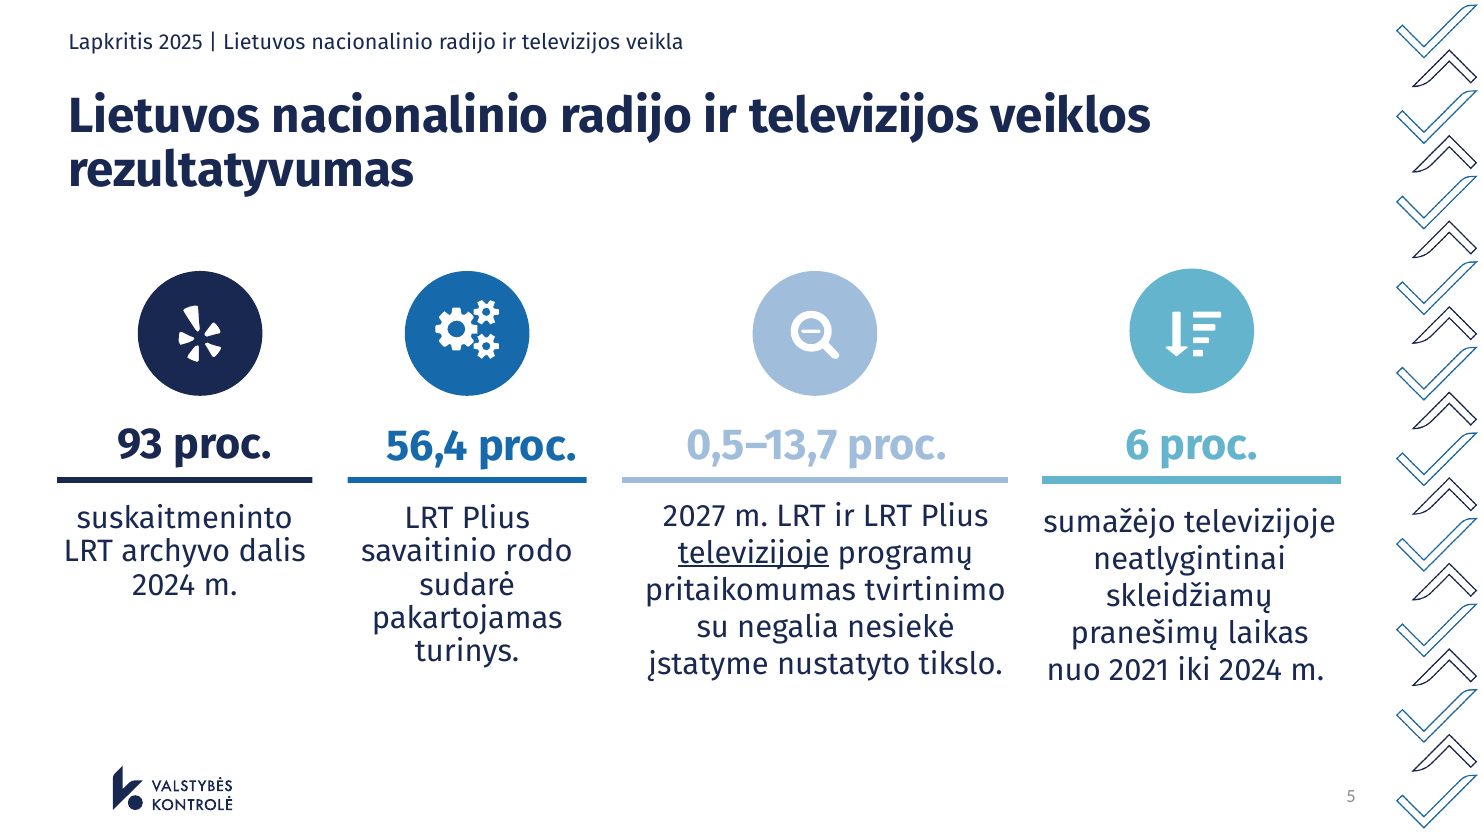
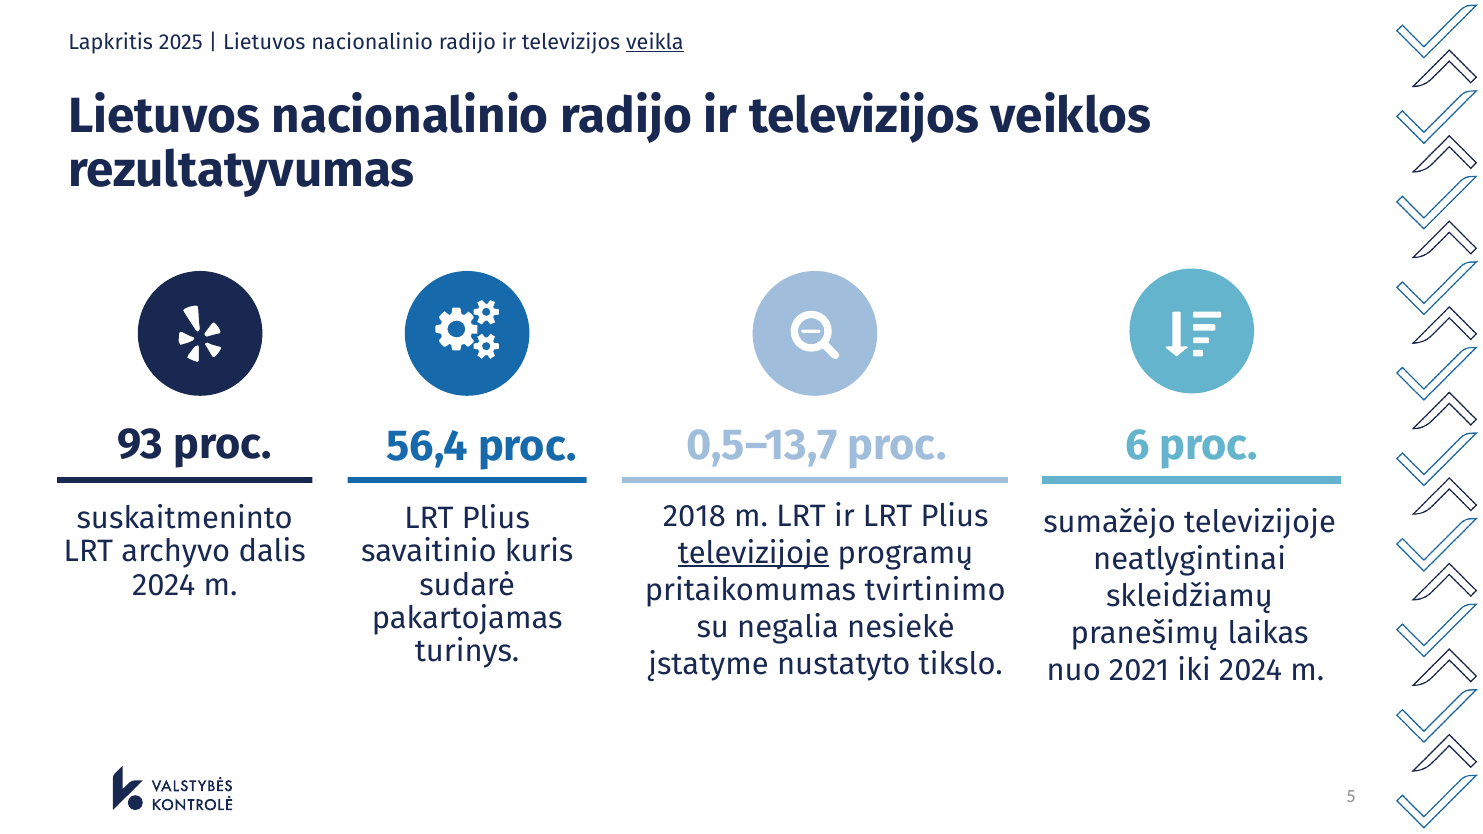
veikla underline: none -> present
2027: 2027 -> 2018
rodo: rodo -> kuris
